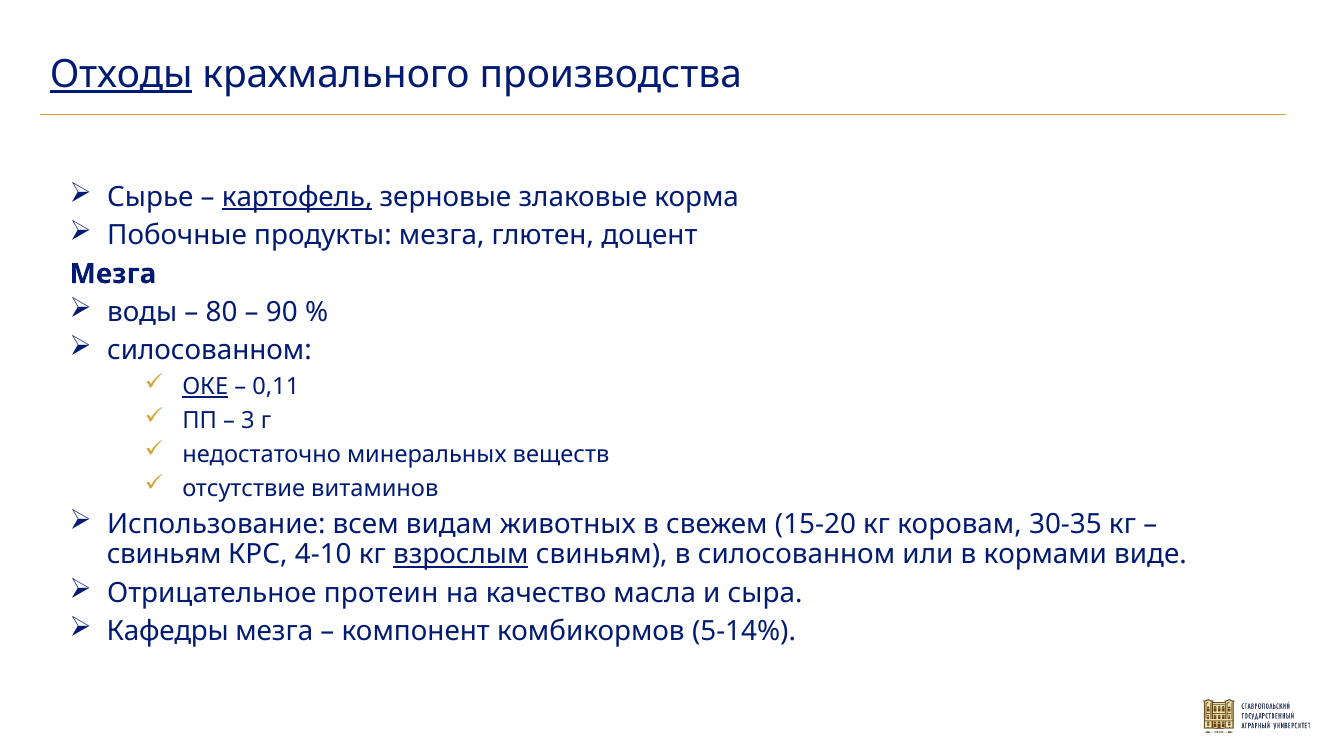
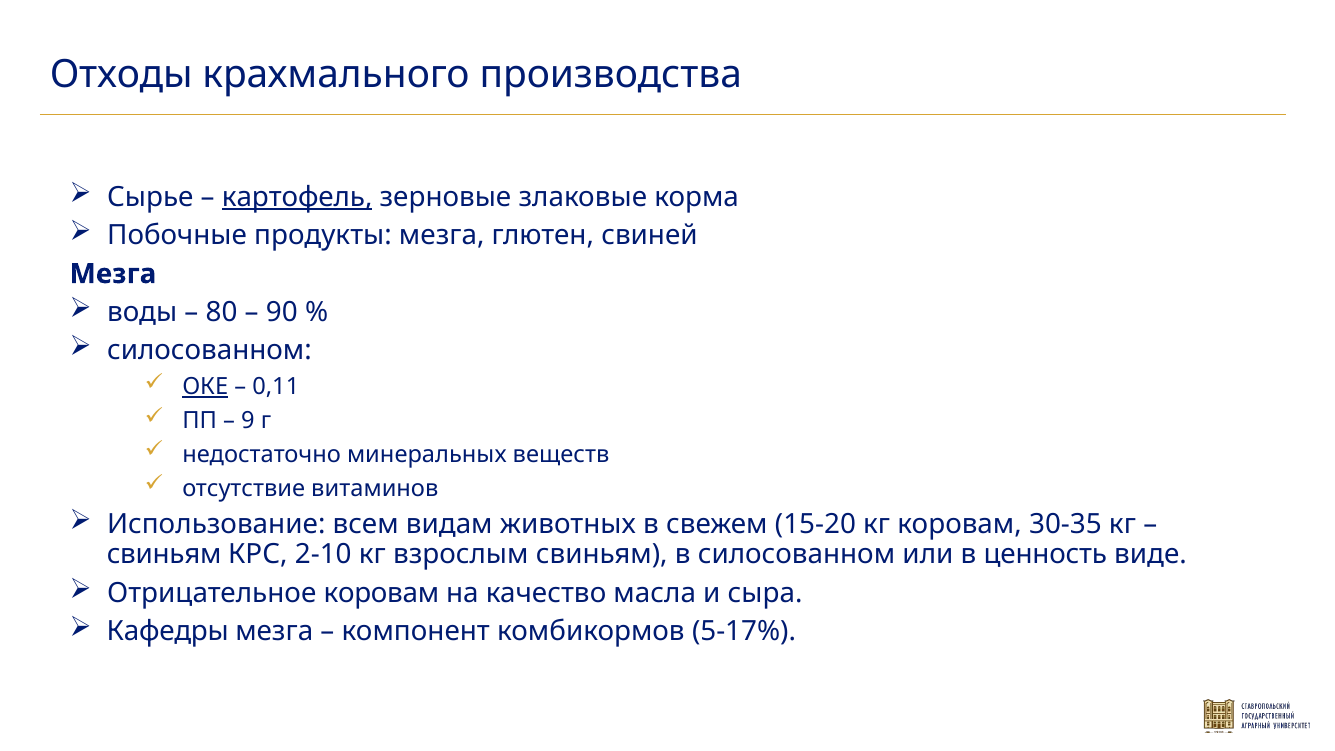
Отходы underline: present -> none
доцент: доцент -> свиней
3: 3 -> 9
4-10: 4-10 -> 2-10
взрослым underline: present -> none
кормами: кормами -> ценность
Отрицательное протеин: протеин -> коровам
5-14%: 5-14% -> 5-17%
